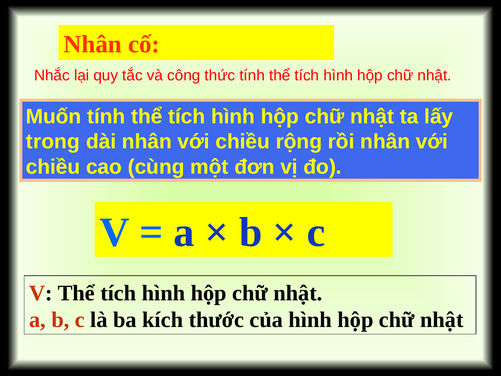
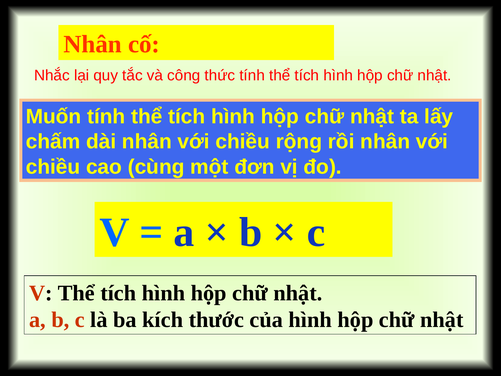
trong: trong -> chấm
